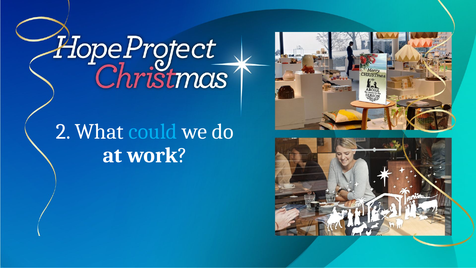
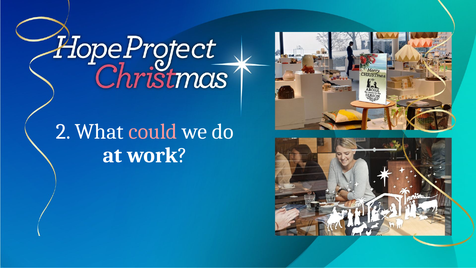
could colour: light blue -> pink
